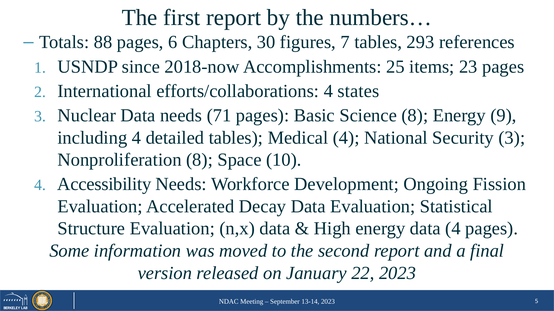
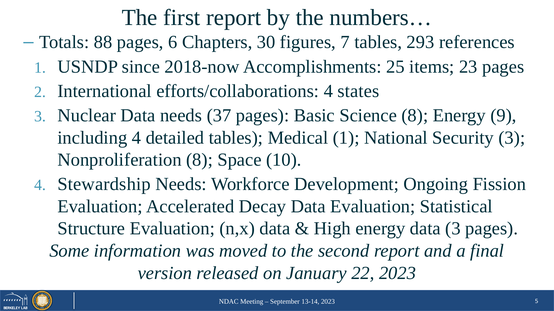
71: 71 -> 37
Medical 4: 4 -> 1
Accessibility: Accessibility -> Stewardship
data 4: 4 -> 3
